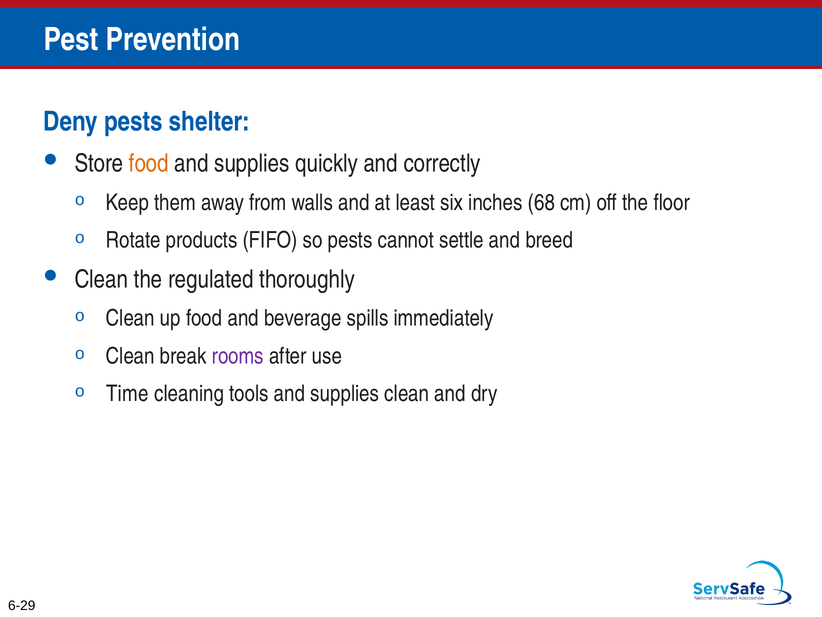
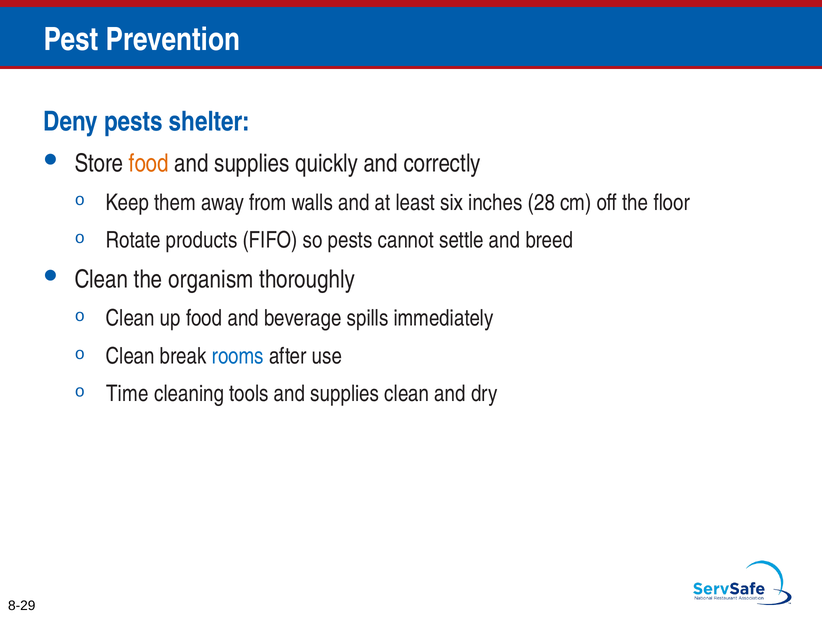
68: 68 -> 28
regulated: regulated -> organism
rooms colour: purple -> blue
6-29: 6-29 -> 8-29
